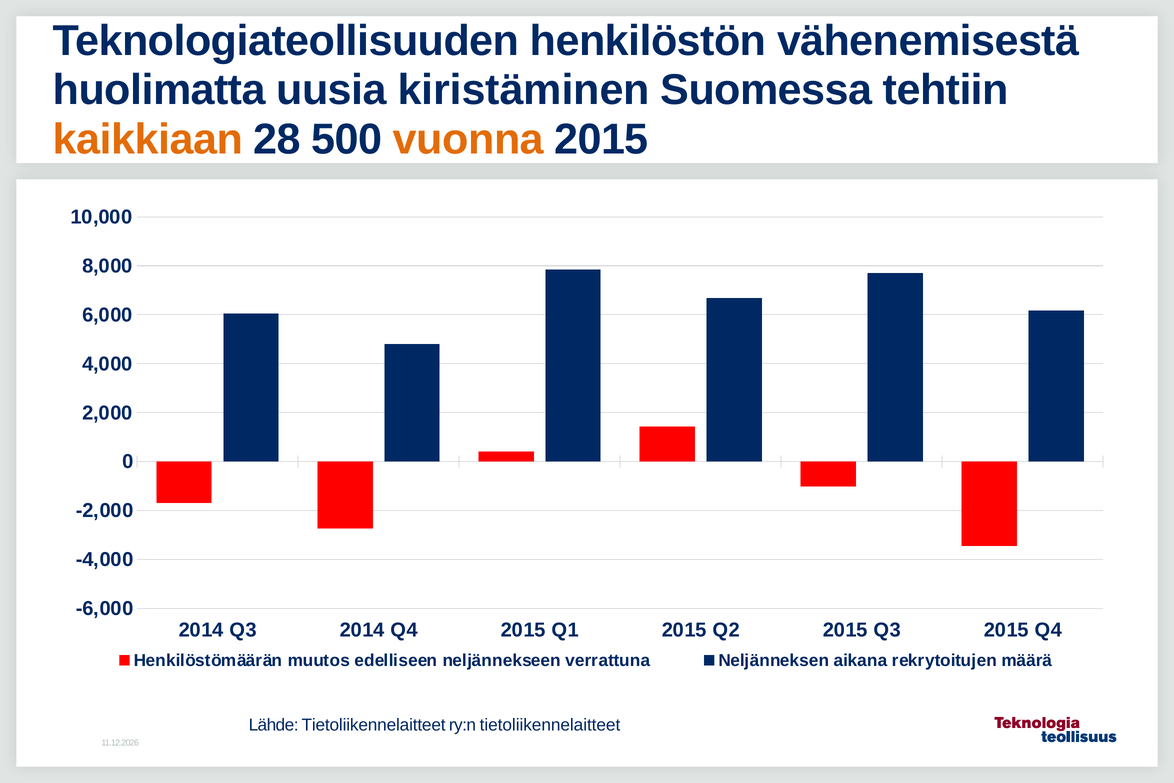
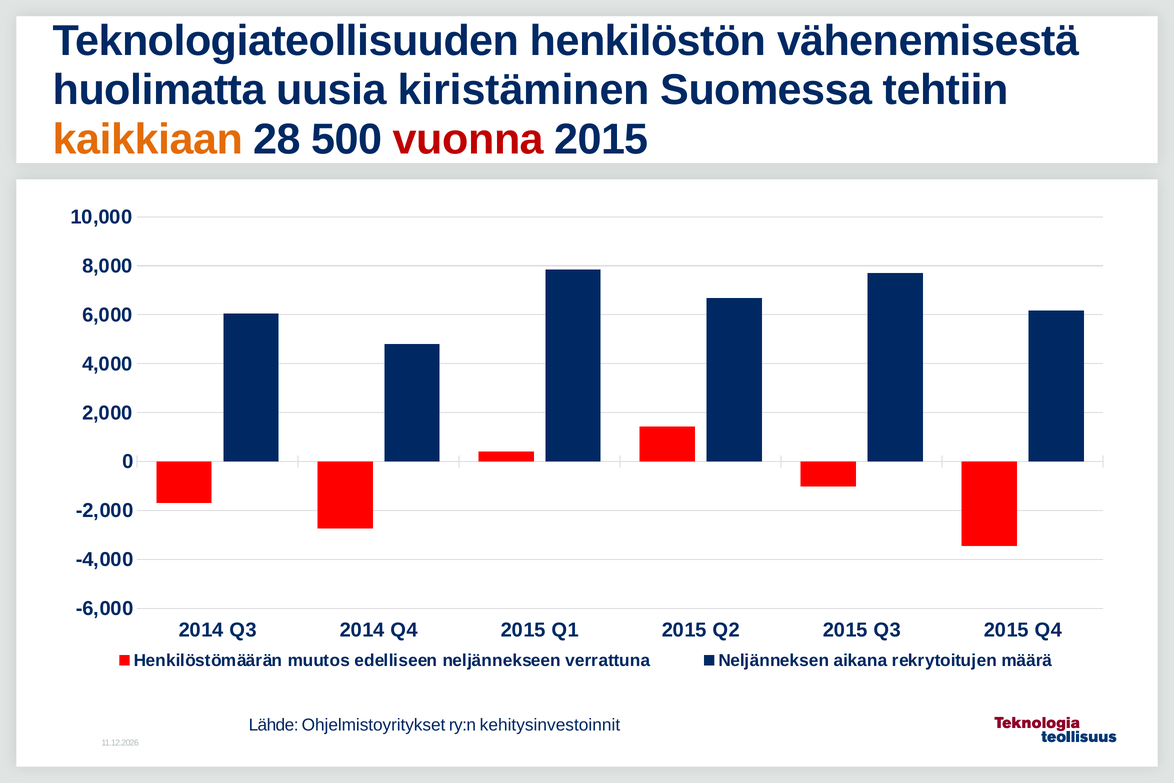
vuonna colour: orange -> red
Lähde Tietoliikennelaitteet: Tietoliikennelaitteet -> Ohjelmistoyritykset
ry:n tietoliikennelaitteet: tietoliikennelaitteet -> kehitysinvestoinnit
